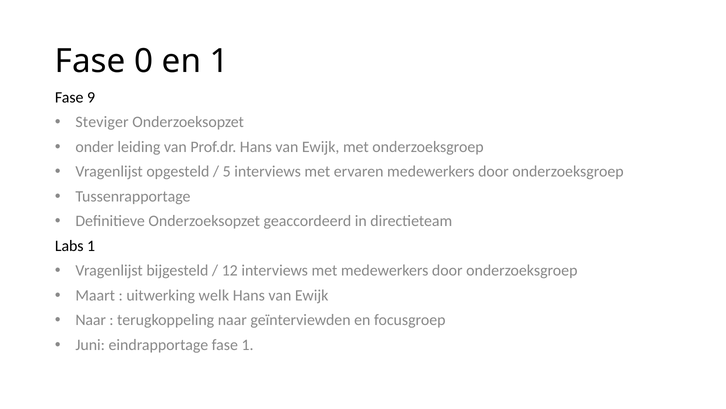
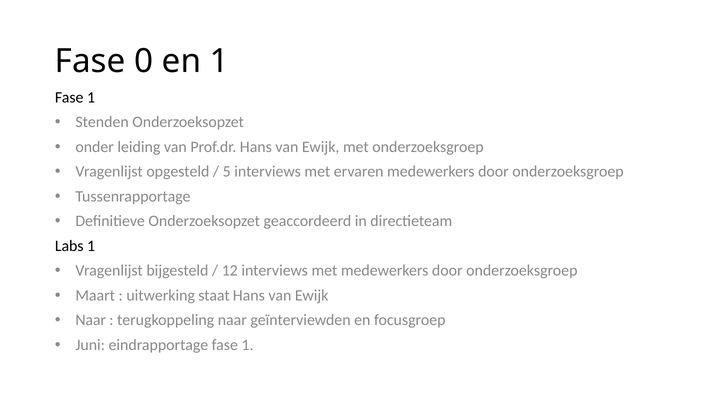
9 at (91, 97): 9 -> 1
Steviger: Steviger -> Stenden
welk: welk -> staat
